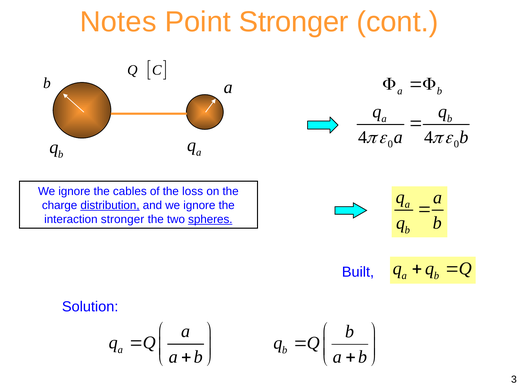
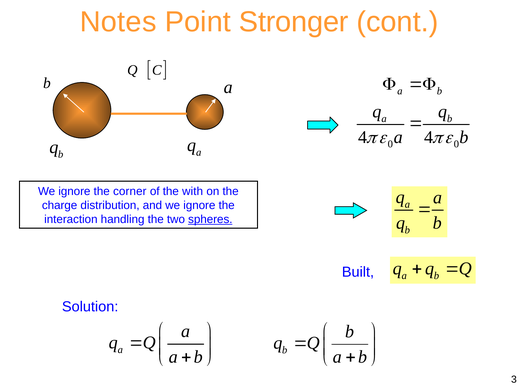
cables: cables -> corner
loss: loss -> with
distribution underline: present -> none
interaction stronger: stronger -> handling
